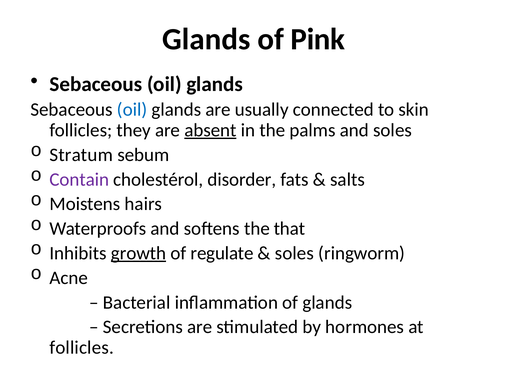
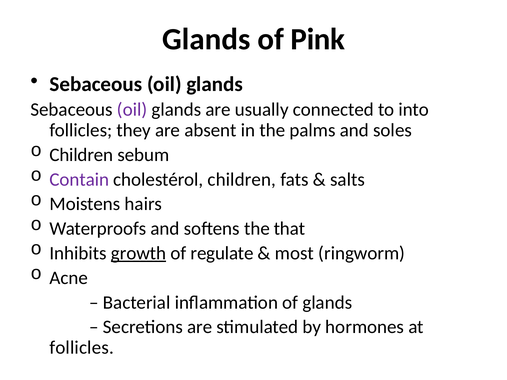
oil at (132, 110) colour: blue -> purple
skin: skin -> into
absent underline: present -> none
Stratum at (81, 155): Stratum -> Children
cholestérol disorder: disorder -> children
soles at (294, 253): soles -> most
